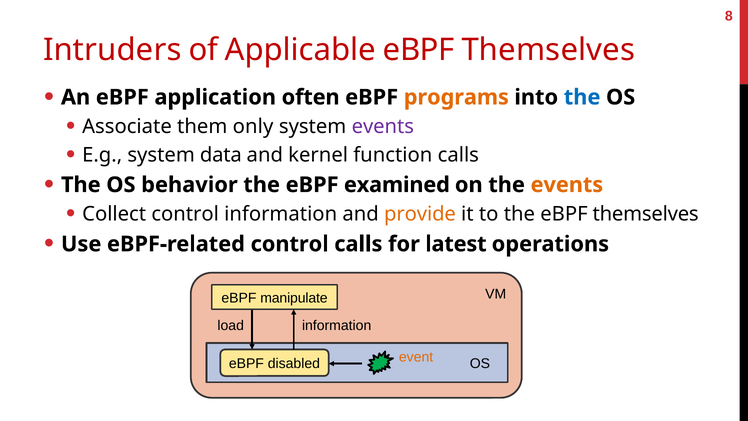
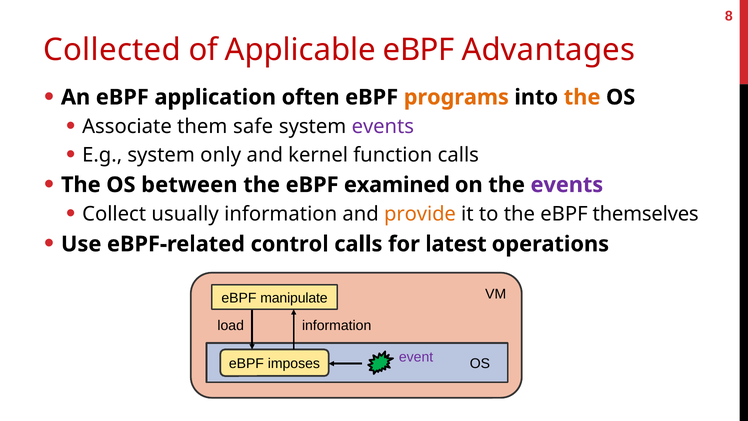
Intruders: Intruders -> Collected
Themselves at (548, 50): Themselves -> Advantages
the at (582, 97) colour: blue -> orange
only: only -> safe
data: data -> only
behavior: behavior -> between
events at (567, 185) colour: orange -> purple
Collect control: control -> usually
event colour: orange -> purple
disabled: disabled -> imposes
